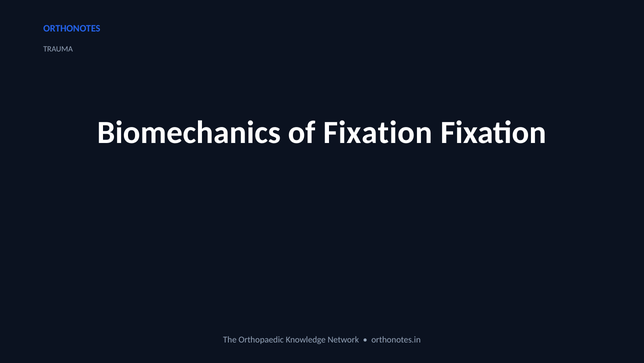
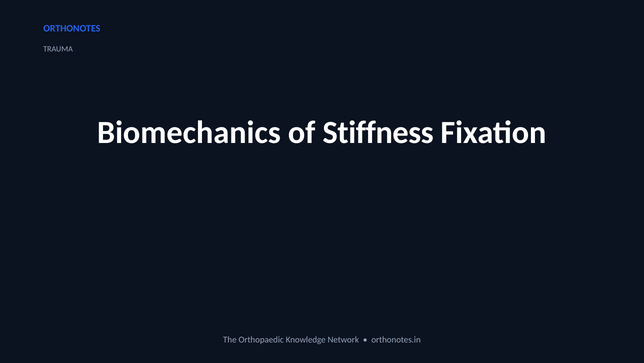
of Fixation: Fixation -> Stiffness
